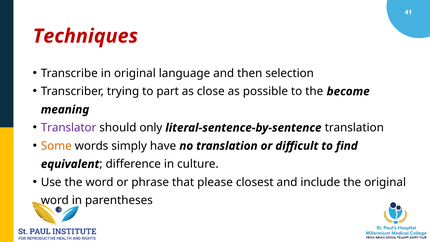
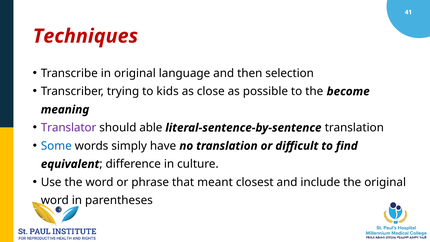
part: part -> kids
only: only -> able
Some colour: orange -> blue
please: please -> meant
